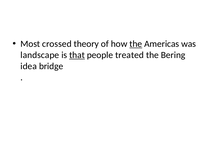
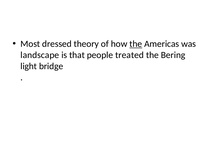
crossed: crossed -> dressed
that underline: present -> none
idea: idea -> light
